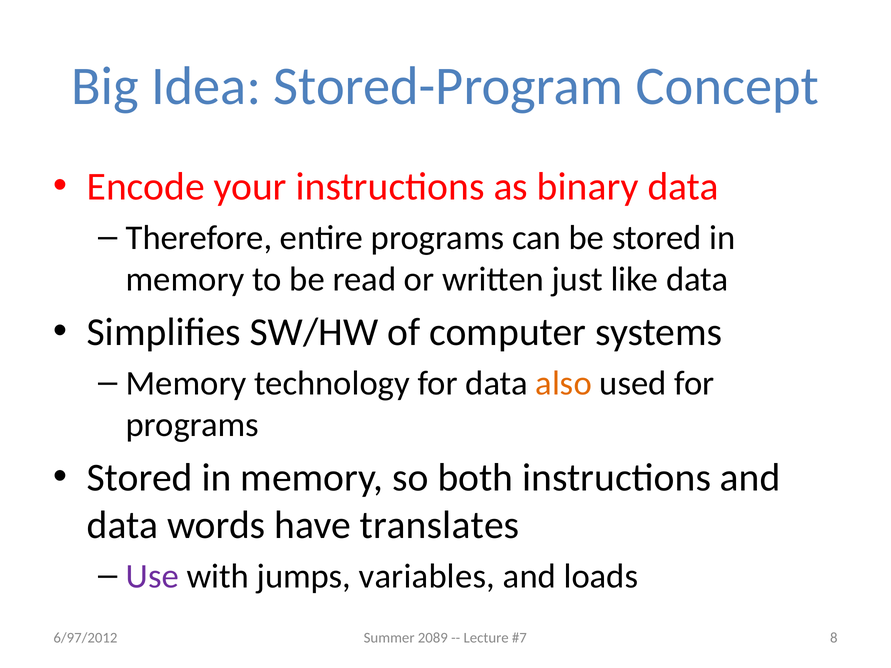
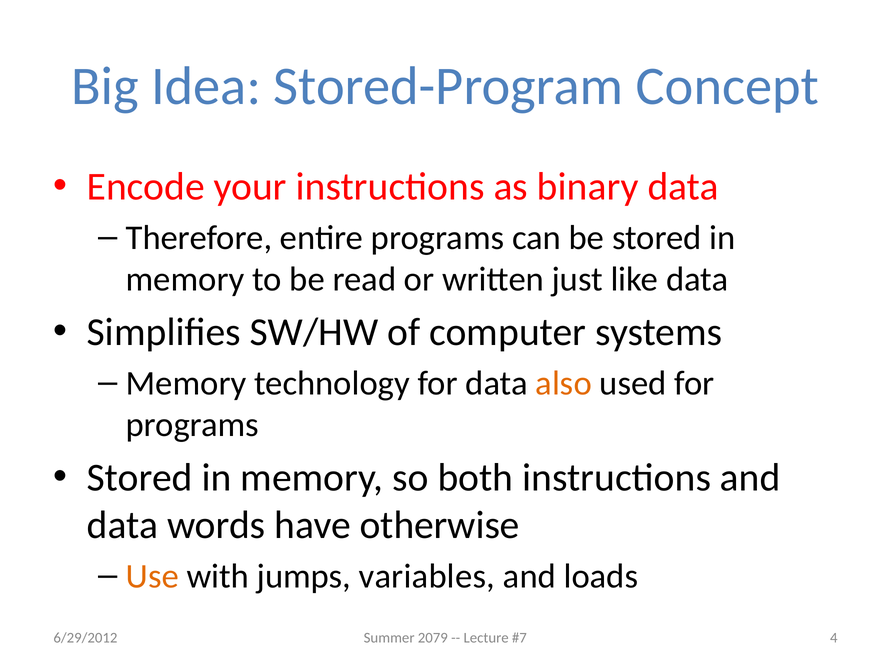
translates: translates -> otherwise
Use colour: purple -> orange
2089: 2089 -> 2079
8: 8 -> 4
6/97/2012: 6/97/2012 -> 6/29/2012
